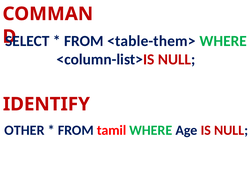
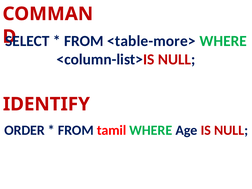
<table-them>: <table-them> -> <table-more>
OTHER: OTHER -> ORDER
